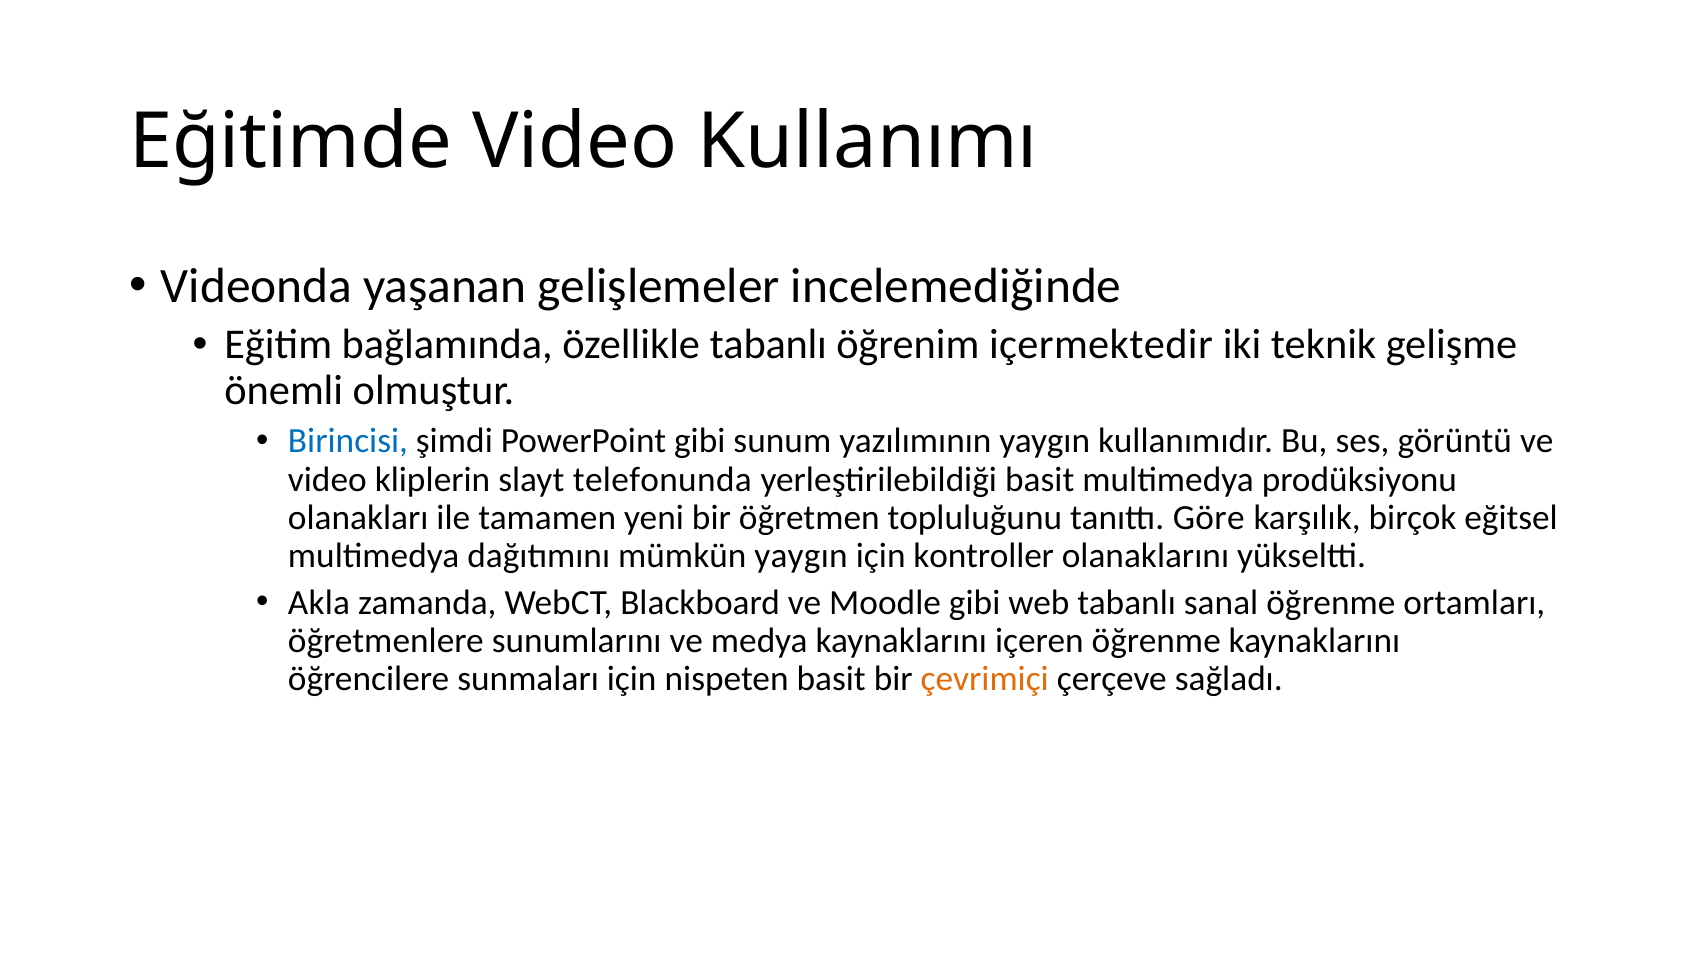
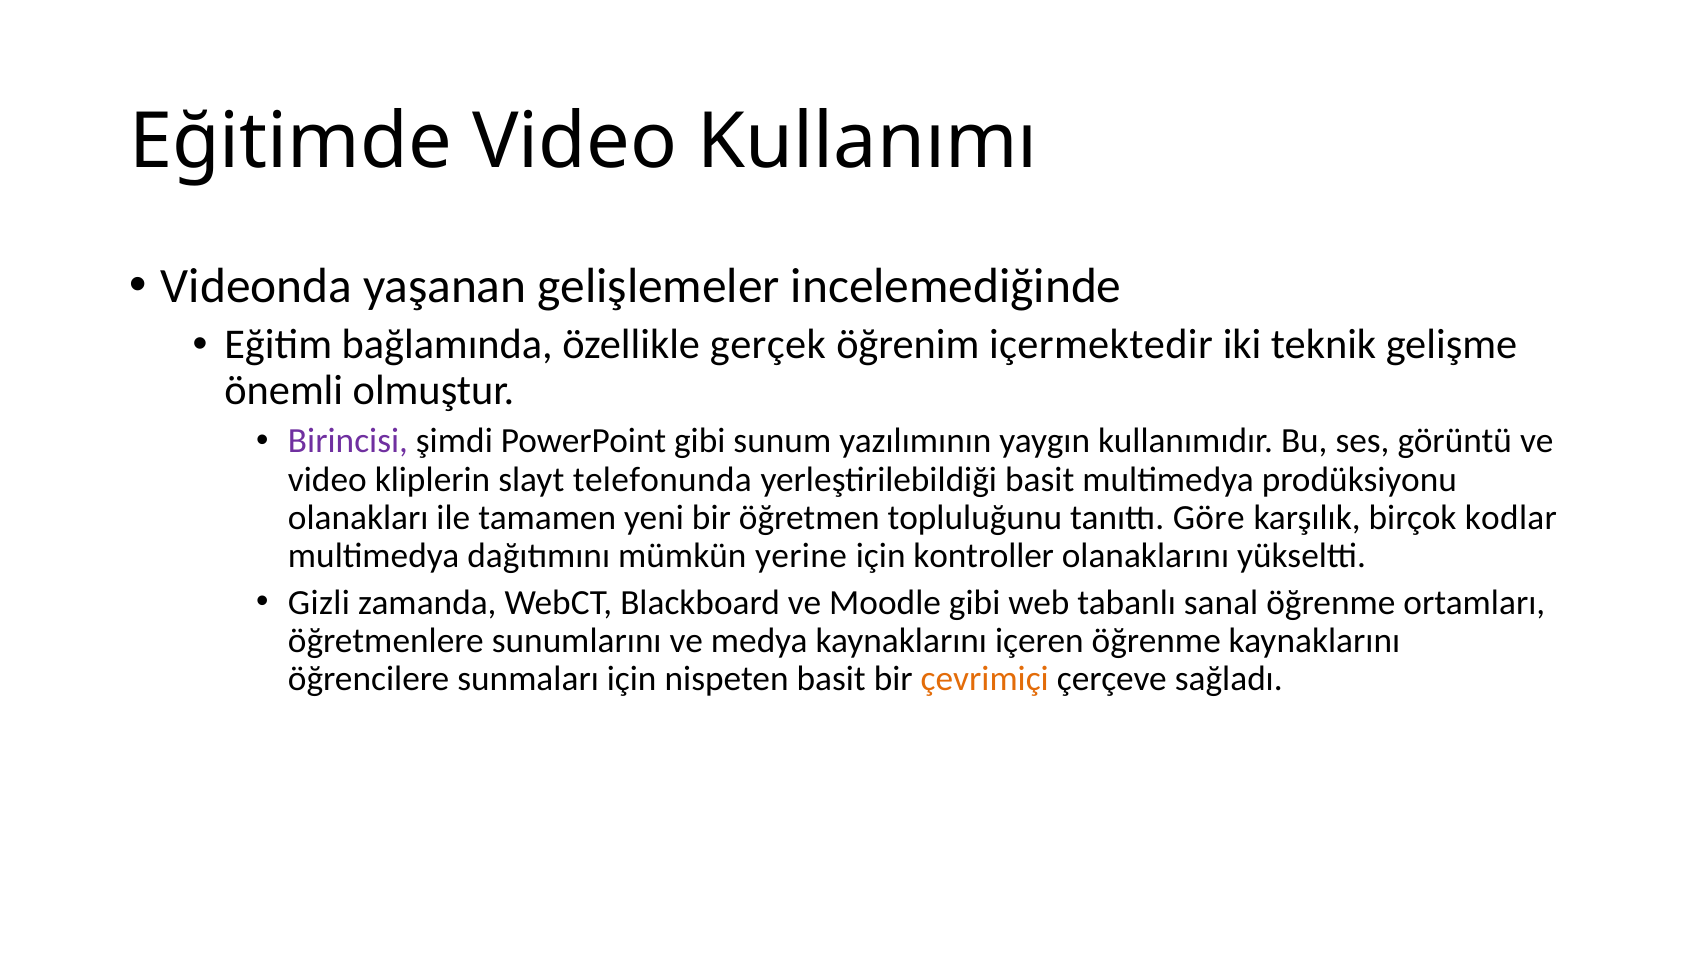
özellikle tabanlı: tabanlı -> gerçek
Birincisi colour: blue -> purple
eğitsel: eğitsel -> kodlar
mümkün yaygın: yaygın -> yerine
Akla: Akla -> Gizli
